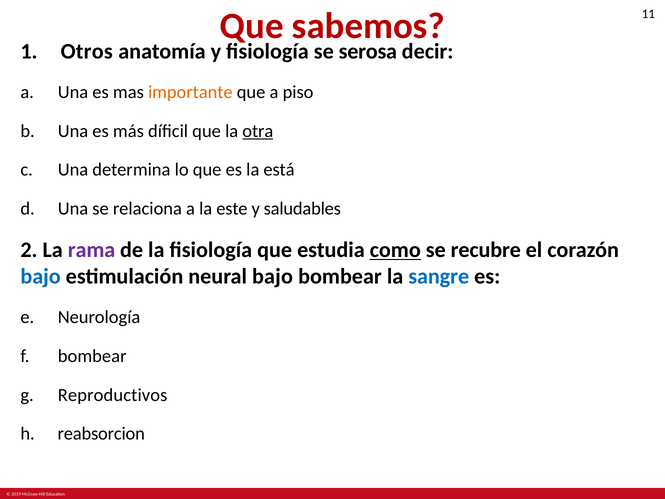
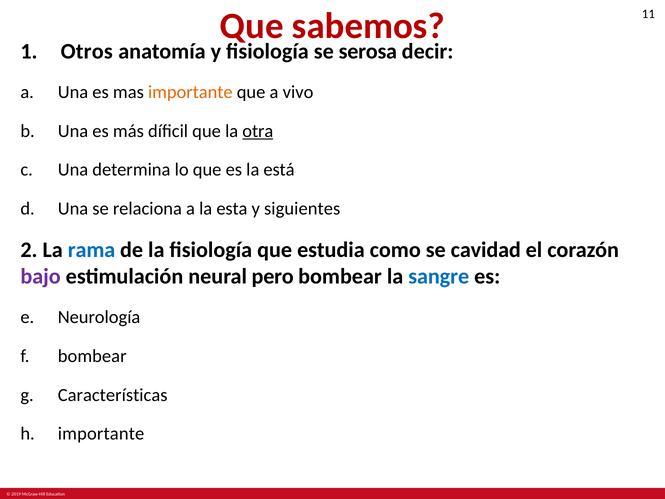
piso: piso -> vivo
este: este -> esta
saludables: saludables -> siguientes
rama colour: purple -> blue
como underline: present -> none
recubre: recubre -> cavidad
bajo at (41, 276) colour: blue -> purple
neural bajo: bajo -> pero
Reproductivos: Reproductivos -> Características
reabsorcion at (101, 434): reabsorcion -> importante
